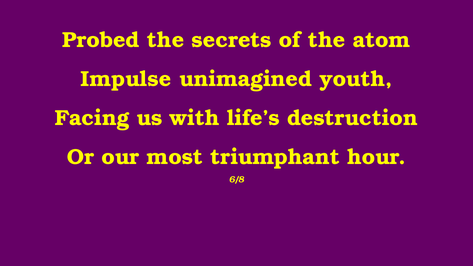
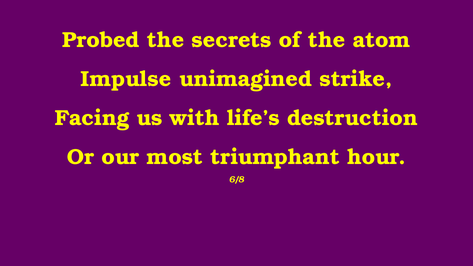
youth: youth -> strike
